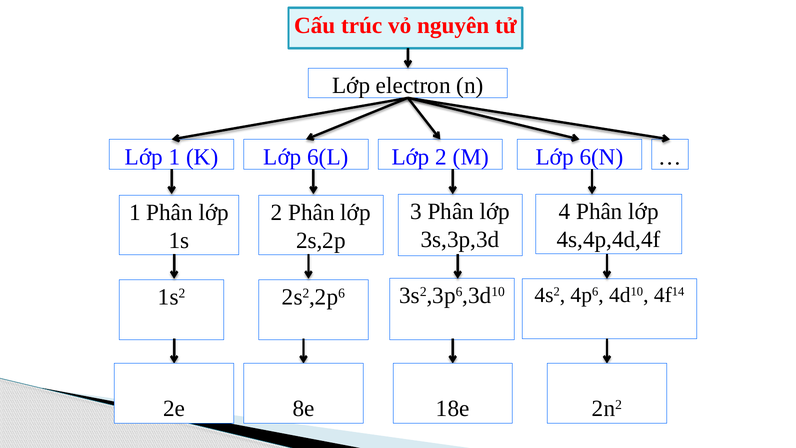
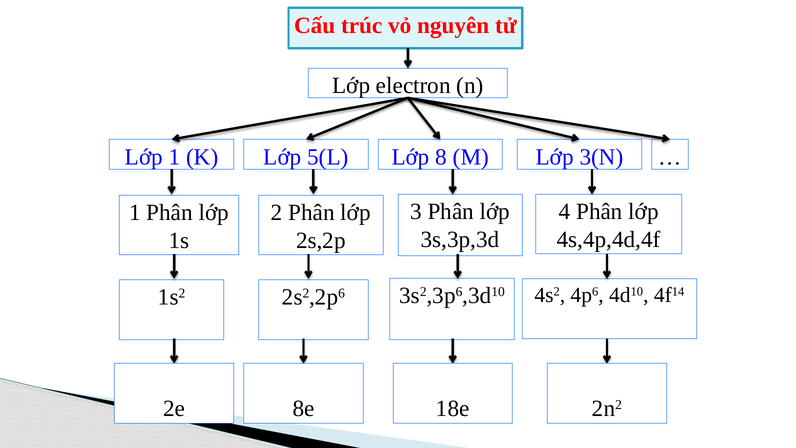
6(L: 6(L -> 5(L
Lớp 2: 2 -> 8
6(N: 6(N -> 3(N
